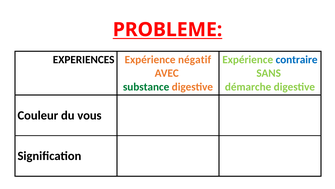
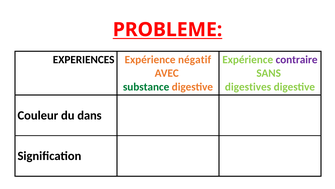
contraire colour: blue -> purple
démarche: démarche -> digestives
vous: vous -> dans
